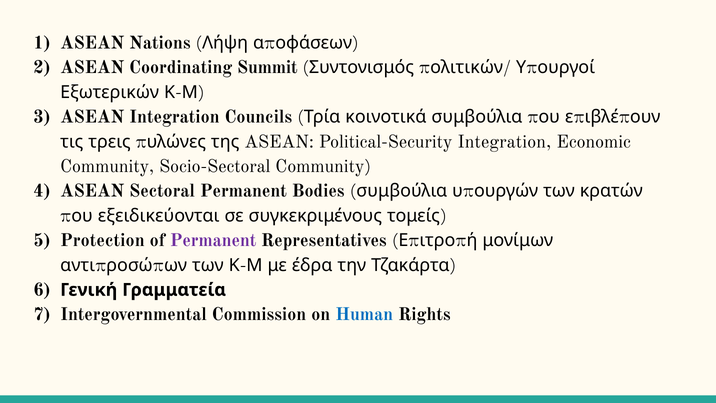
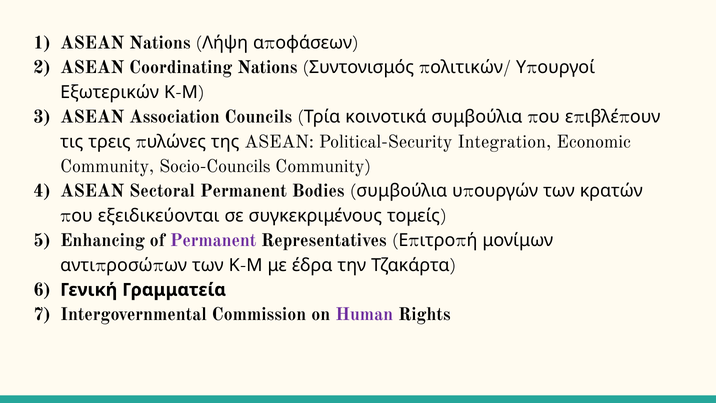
Coordinating Summit: Summit -> Nations
ASEAN Integration: Integration -> Association
Socio-Sectoral: Socio-Sectoral -> Socio-Councils
Protection: Protection -> Enhancing
Human colour: blue -> purple
